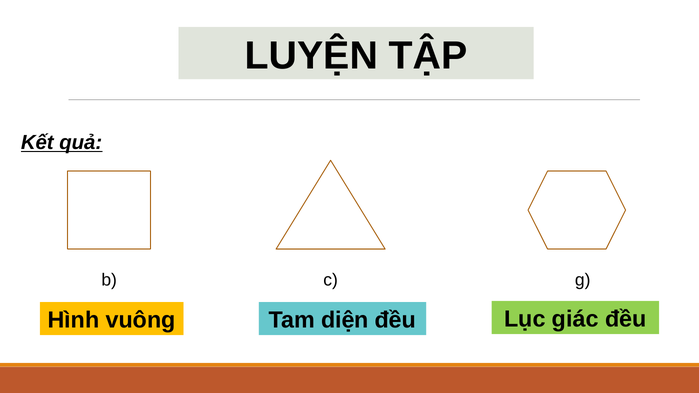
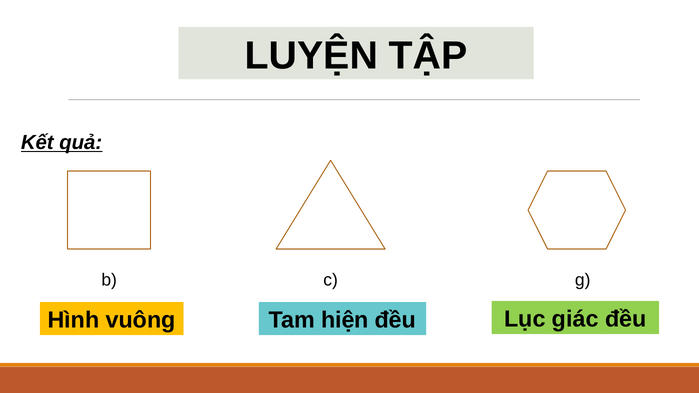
diện: diện -> hiện
